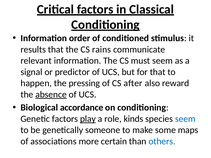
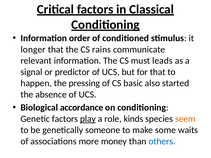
results: results -> longer
must seem: seem -> leads
after: after -> basic
reward: reward -> started
absence underline: present -> none
seem at (185, 119) colour: blue -> orange
maps: maps -> waits
certain: certain -> money
